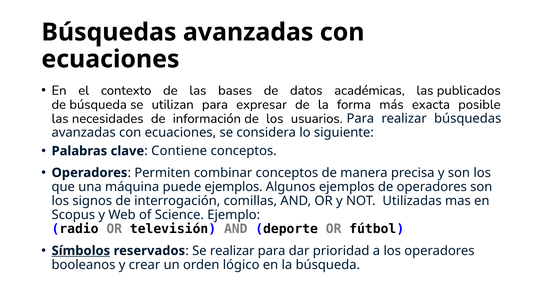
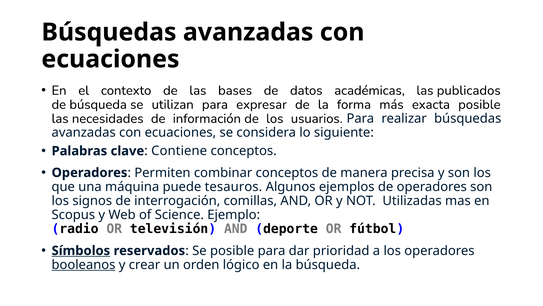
puede ejemplos: ejemplos -> tesauros
Se realizar: realizar -> posible
booleanos underline: none -> present
